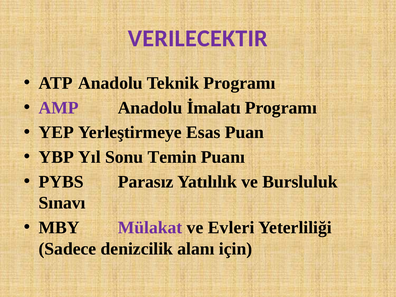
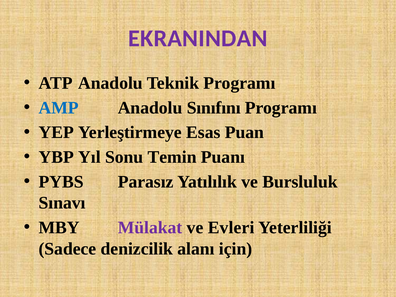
VERILECEKTIR: VERILECEKTIR -> EKRANINDAN
AMP colour: purple -> blue
İmalatı: İmalatı -> Sınıfını
